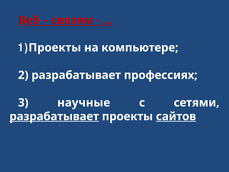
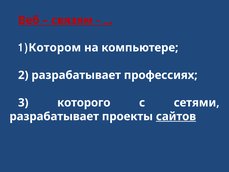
Проекты at (55, 48): Проекты -> Котором
научные: научные -> которого
разрабатывает at (54, 116) underline: present -> none
